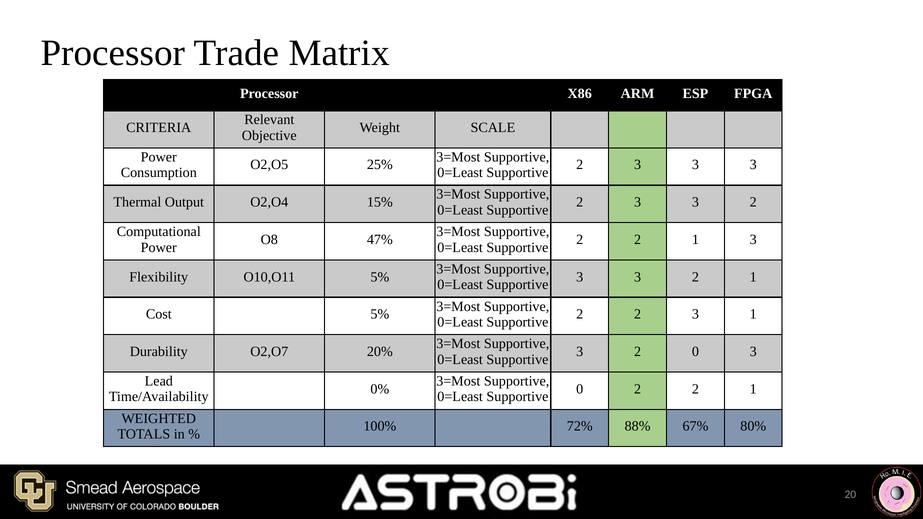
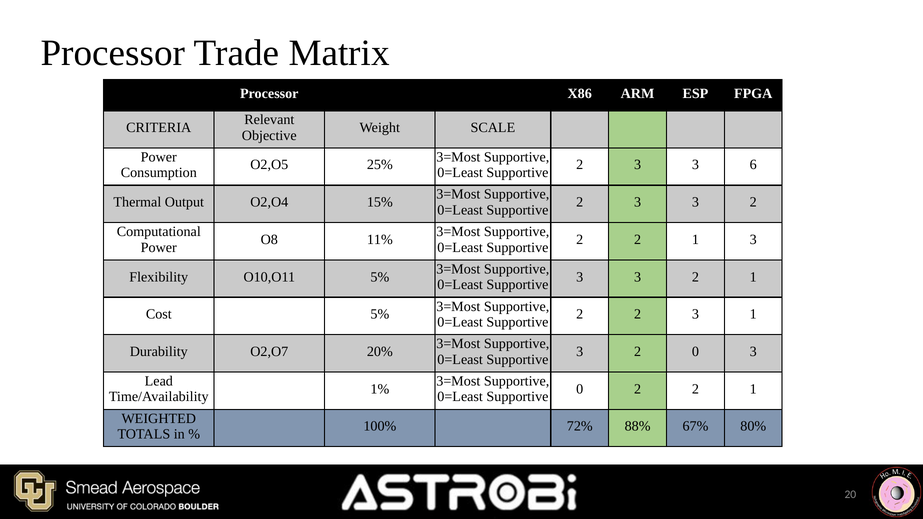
3 3 3: 3 -> 6
47%: 47% -> 11%
0%: 0% -> 1%
